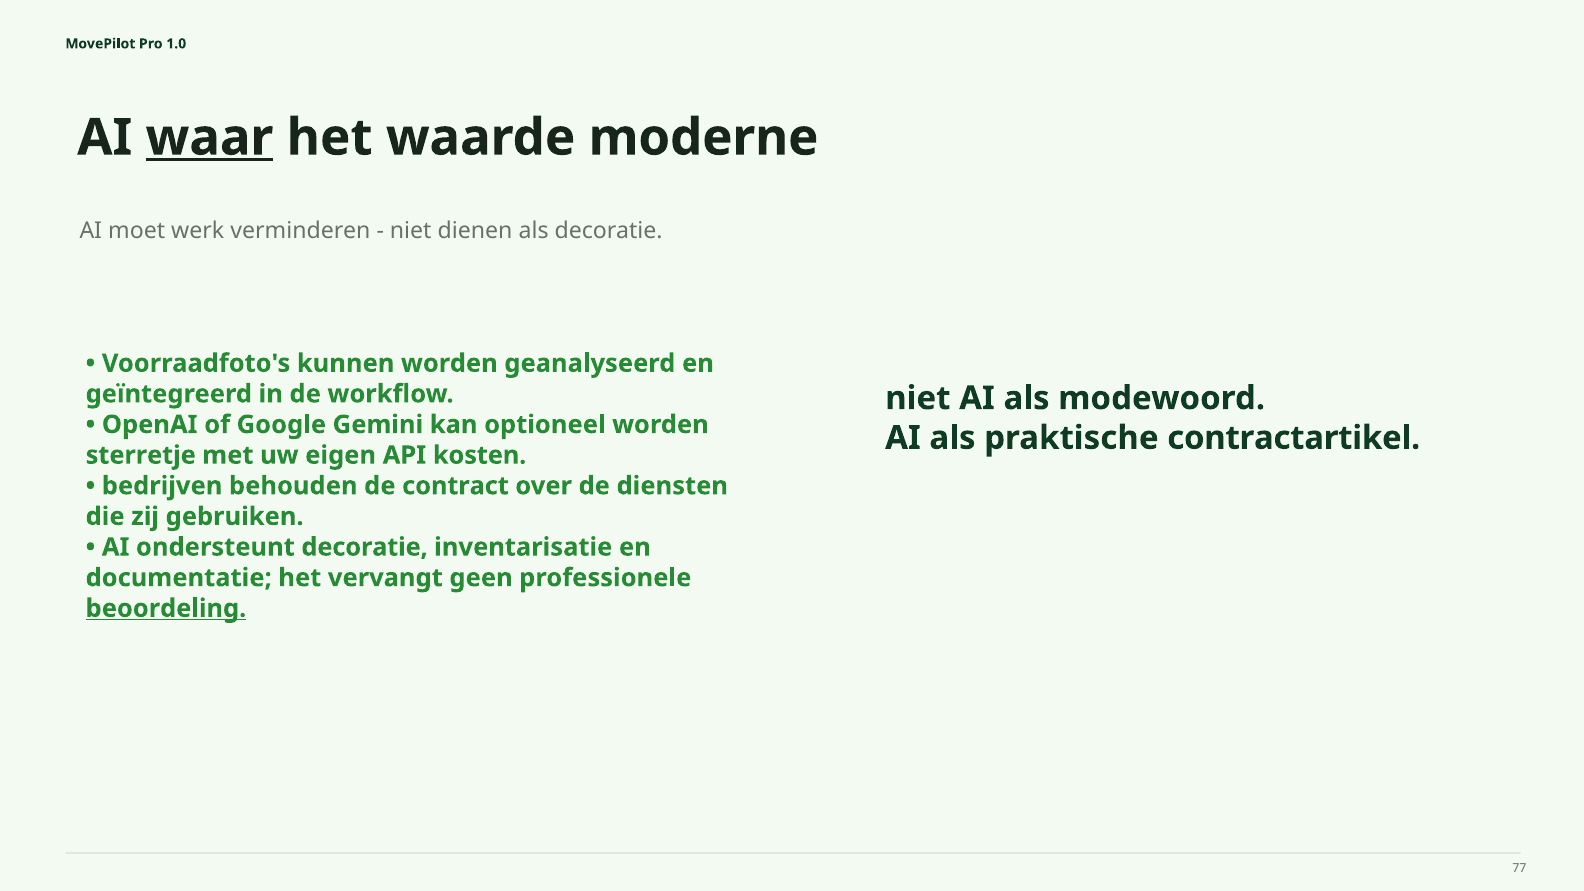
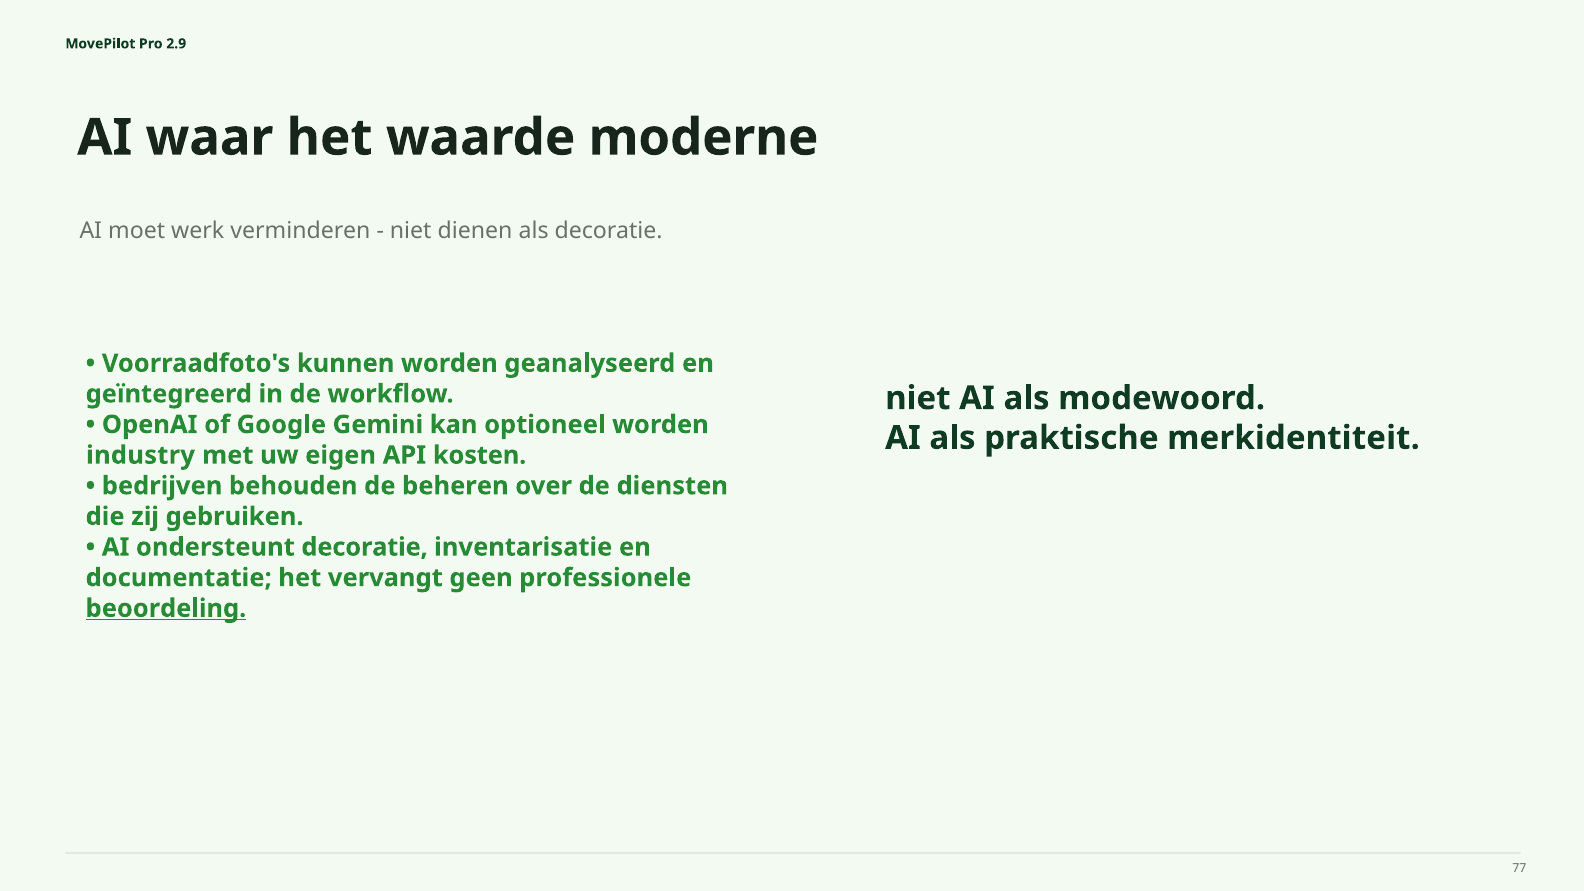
1.0: 1.0 -> 2.9
waar underline: present -> none
contractartikel: contractartikel -> merkidentiteit
sterretje: sterretje -> industry
contract: contract -> beheren
